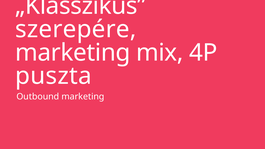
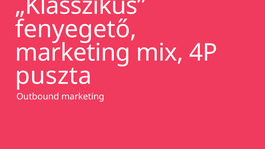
szerepére: szerepére -> fenyegető
